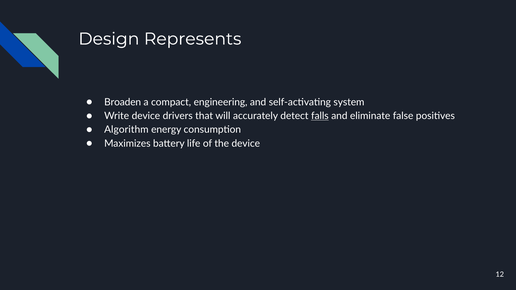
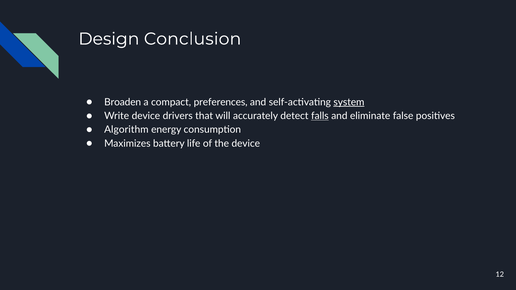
Represents: Represents -> Conclusion
engineering: engineering -> preferences
system underline: none -> present
